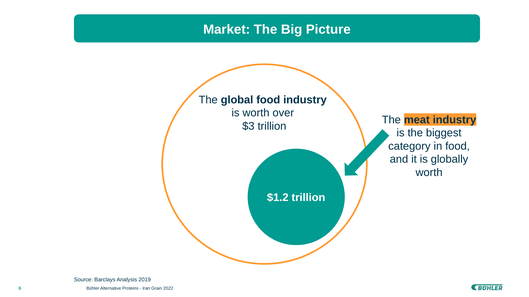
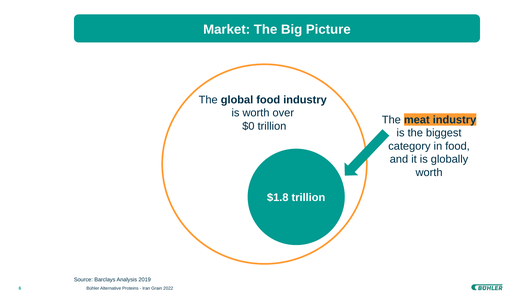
$3: $3 -> $0
$1.2: $1.2 -> $1.8
